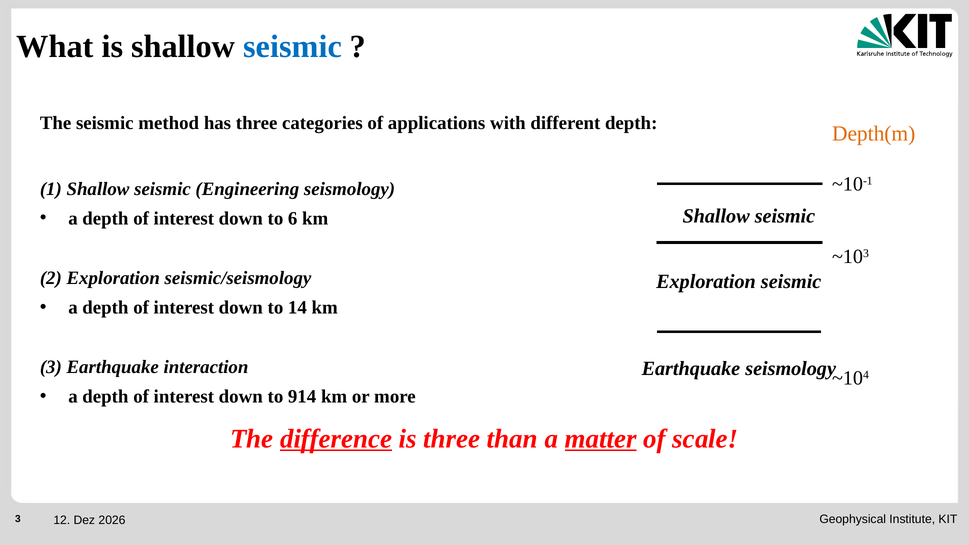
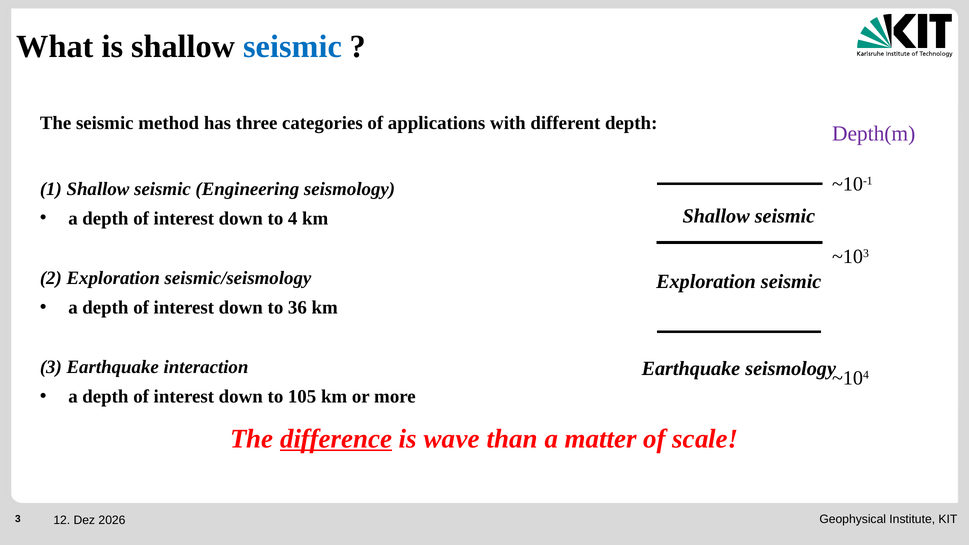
Depth(m colour: orange -> purple
6: 6 -> 4
14: 14 -> 36
914: 914 -> 105
is three: three -> wave
matter underline: present -> none
